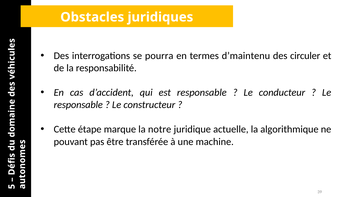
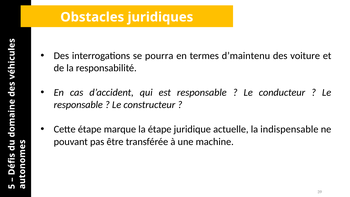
circuler: circuler -> voiture
la notre: notre -> étape
algorithmique: algorithmique -> indispensable
